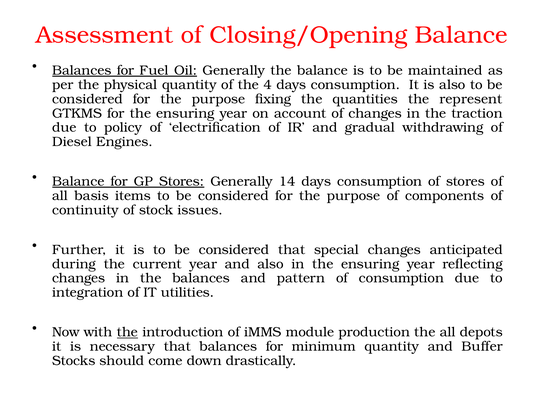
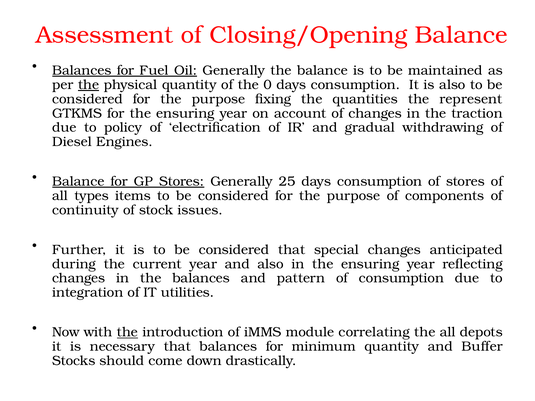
the at (89, 85) underline: none -> present
4: 4 -> 0
14: 14 -> 25
basis: basis -> types
production: production -> correlating
